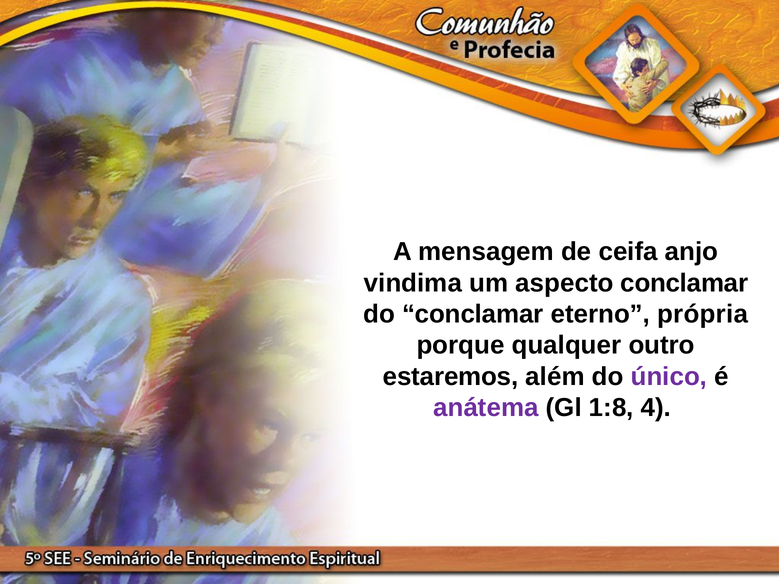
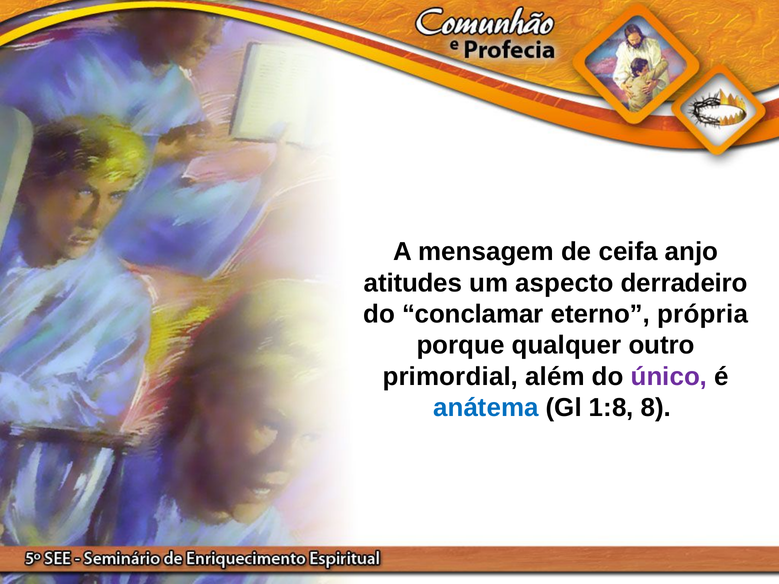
vindima: vindima -> atitudes
aspecto conclamar: conclamar -> derradeiro
estaremos: estaremos -> primordial
anátema colour: purple -> blue
4: 4 -> 8
